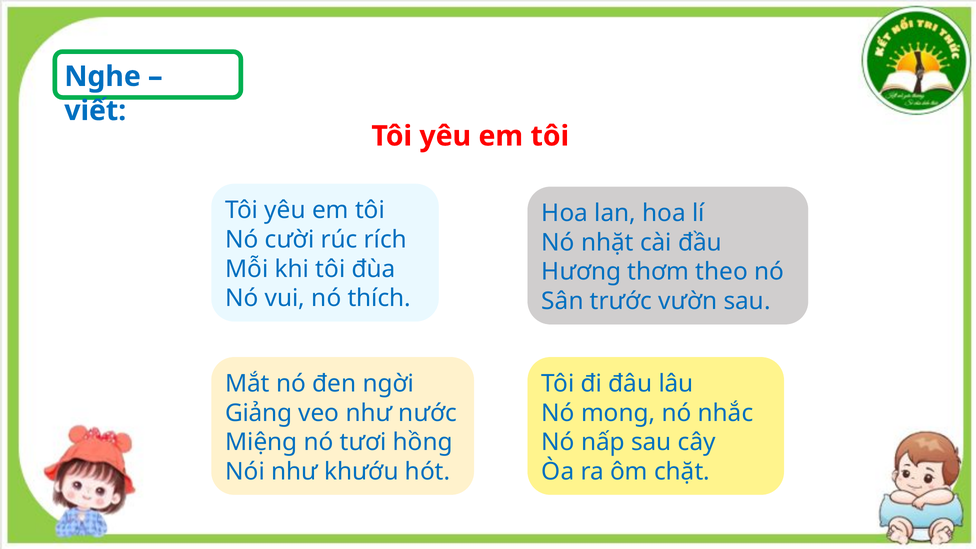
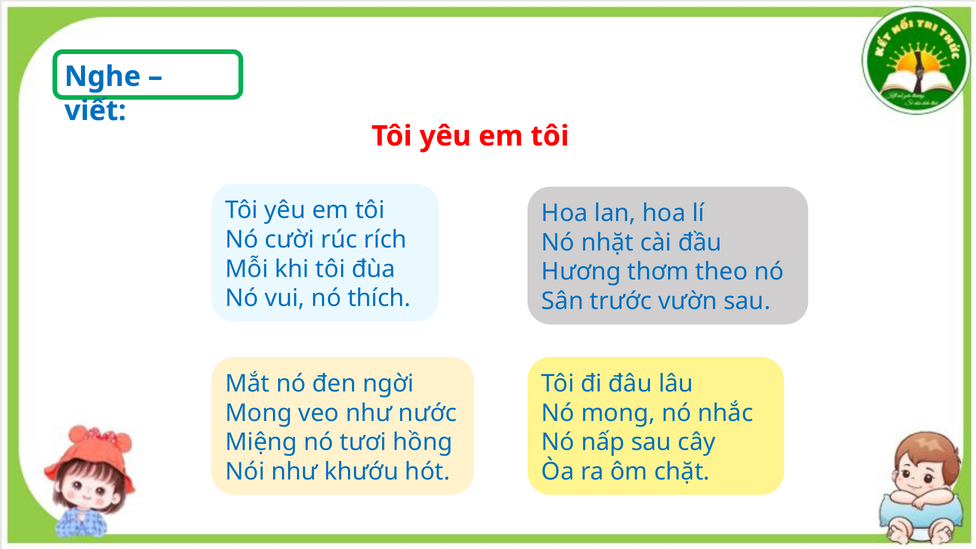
Giảng at (259, 413): Giảng -> Mong
